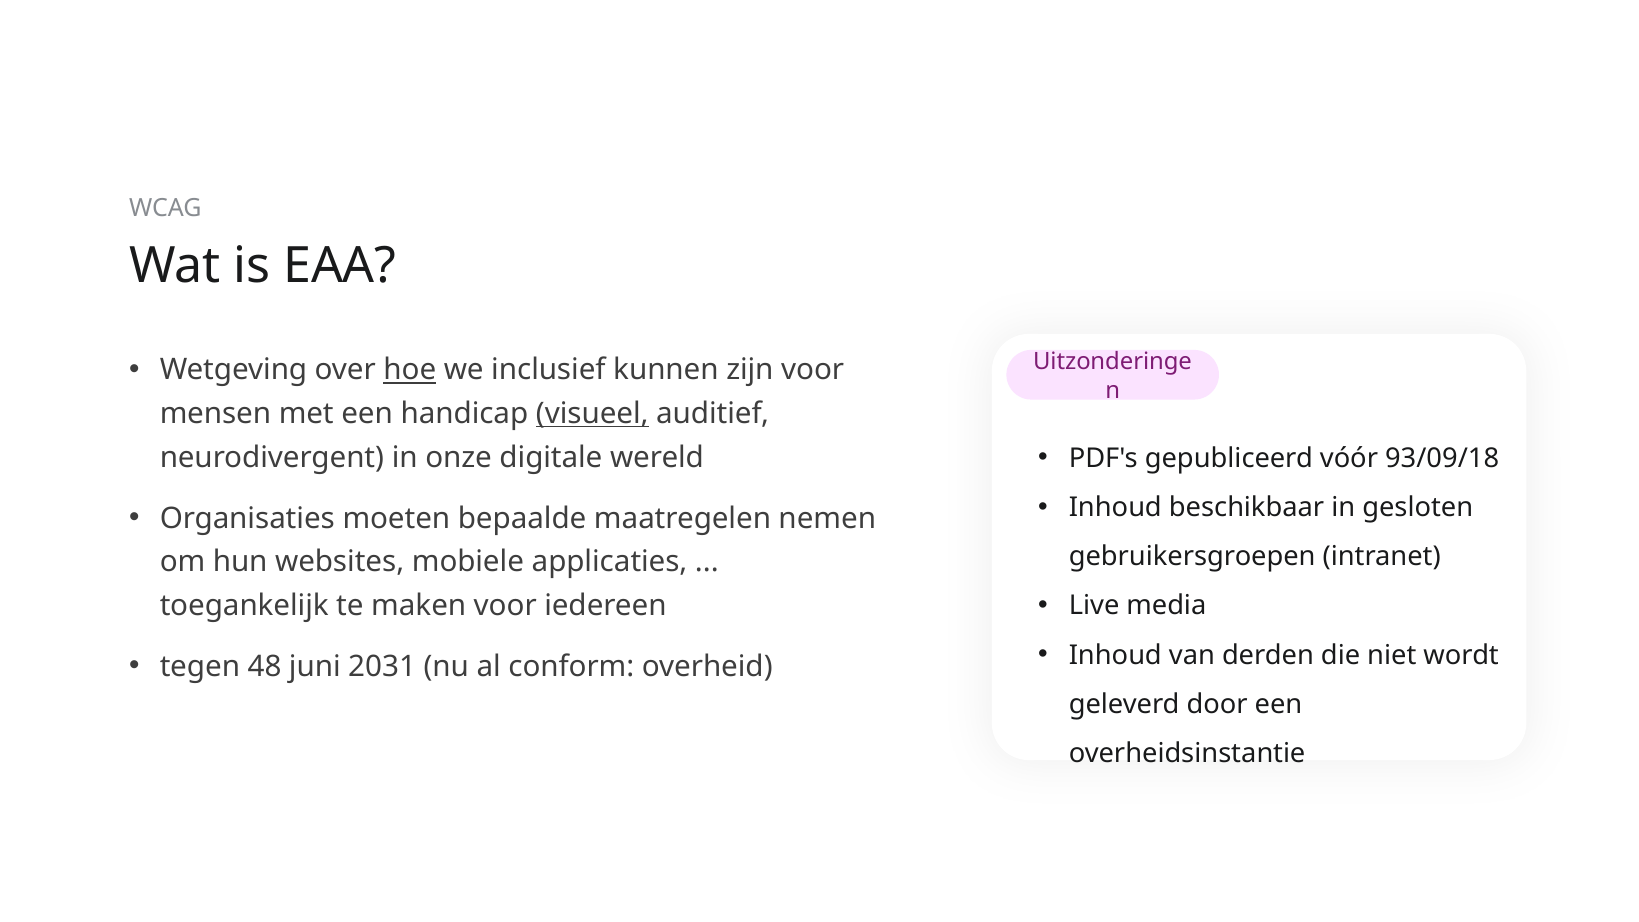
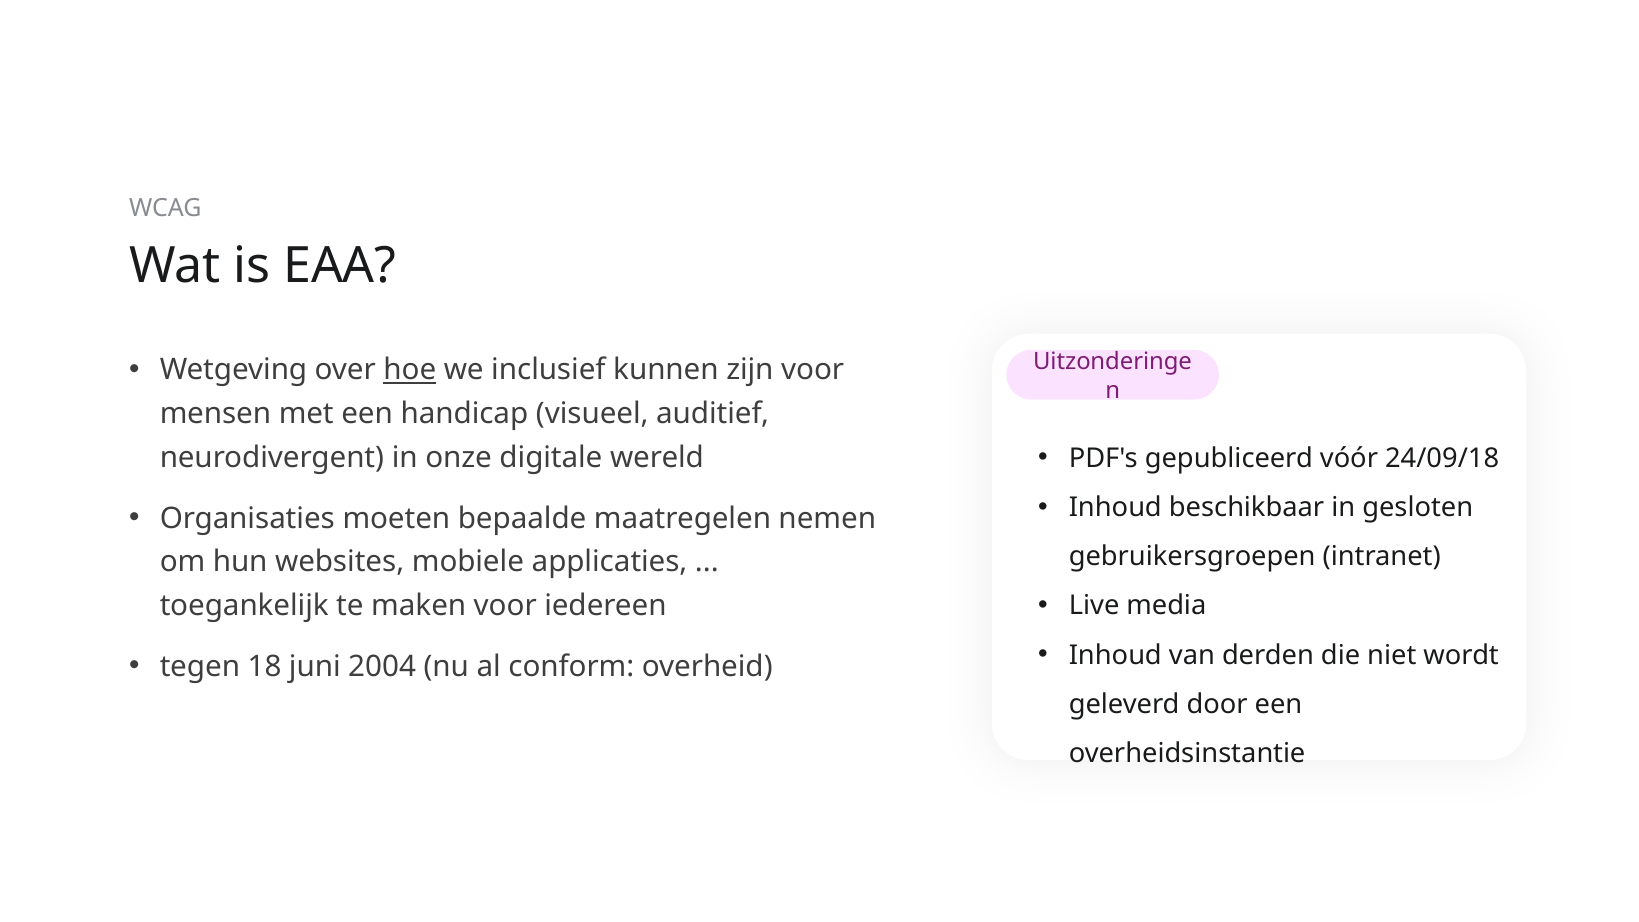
visueel underline: present -> none
93/09/18: 93/09/18 -> 24/09/18
48: 48 -> 18
2031: 2031 -> 2004
